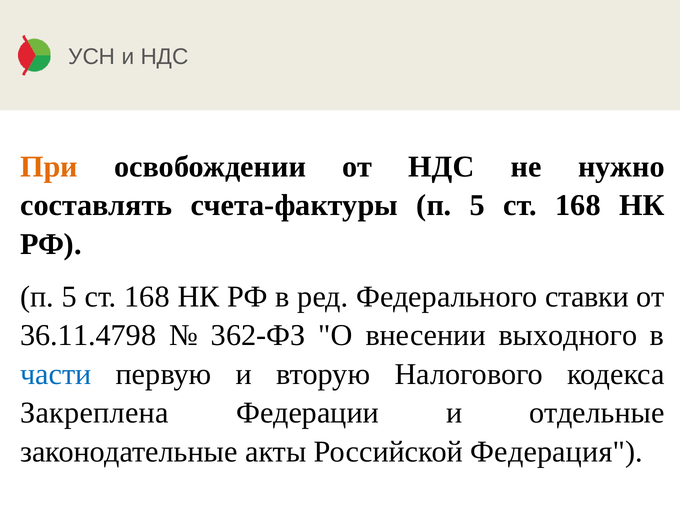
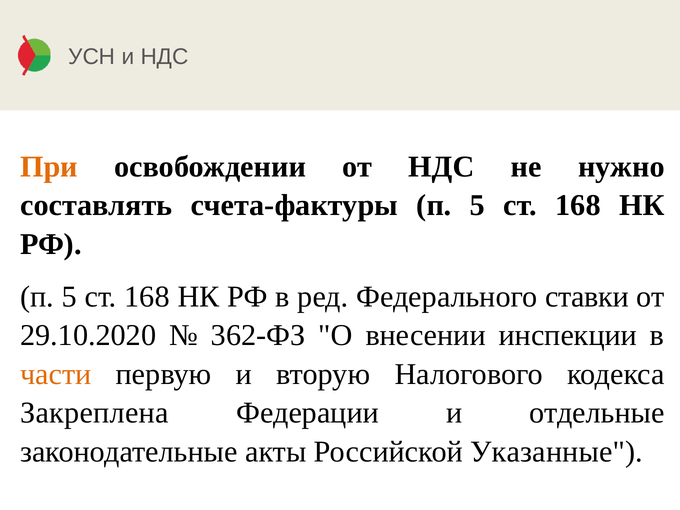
36.11.4798: 36.11.4798 -> 29.10.2020
выходного: выходного -> инспекции
части colour: blue -> orange
Федерация: Федерация -> Указанные
